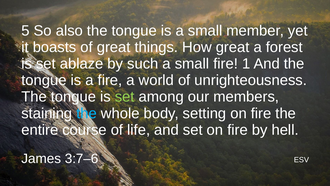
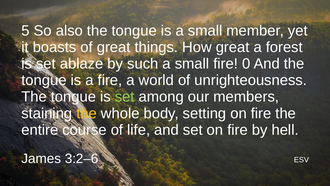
1: 1 -> 0
the at (87, 113) colour: light blue -> yellow
3:7–6: 3:7–6 -> 3:2–6
